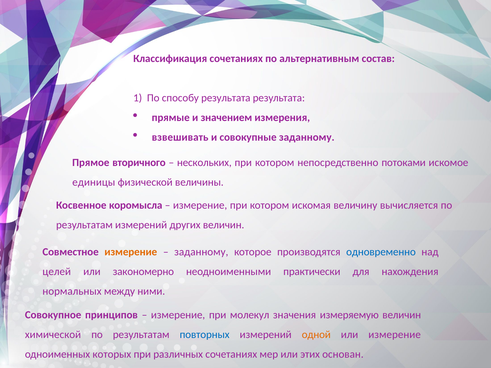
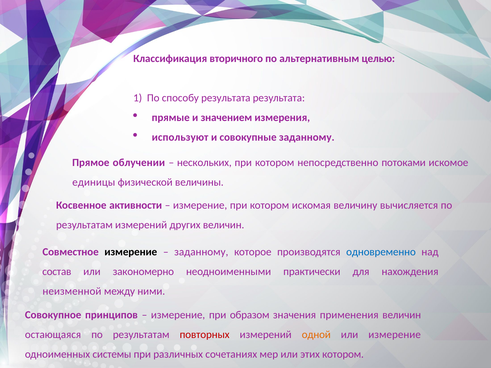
Классификация сочетаниях: сочетаниях -> вторичного
состав: состав -> целью
взвешивать: взвешивать -> используют
вторичного: вторичного -> облучении
коромысла: коромысла -> активности
измерение at (131, 252) colour: orange -> black
целей: целей -> состав
нормальных: нормальных -> неизменной
молекул: молекул -> образом
измеряемую: измеряемую -> применения
химической: химической -> остающаяся
повторных colour: blue -> red
которых: которых -> системы
этих основан: основан -> котором
